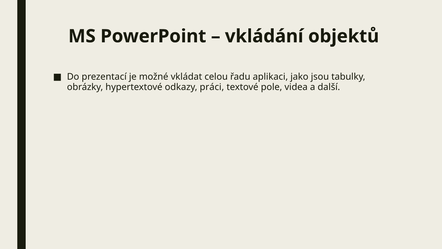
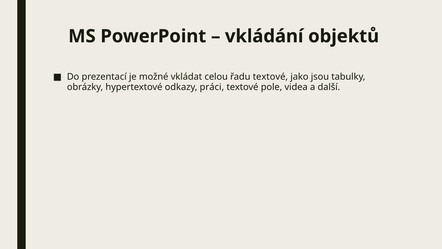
řadu aplikaci: aplikaci -> textové
